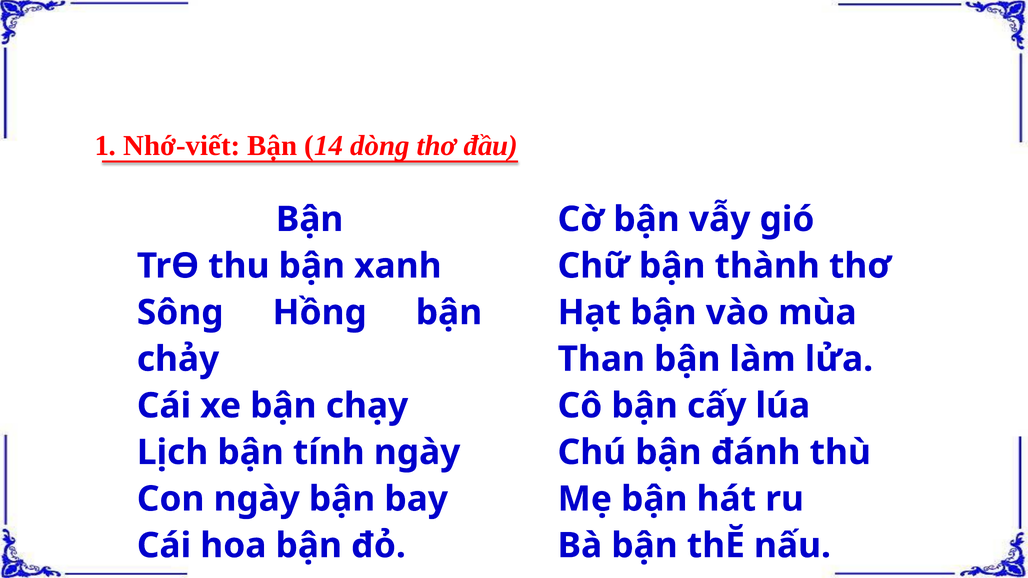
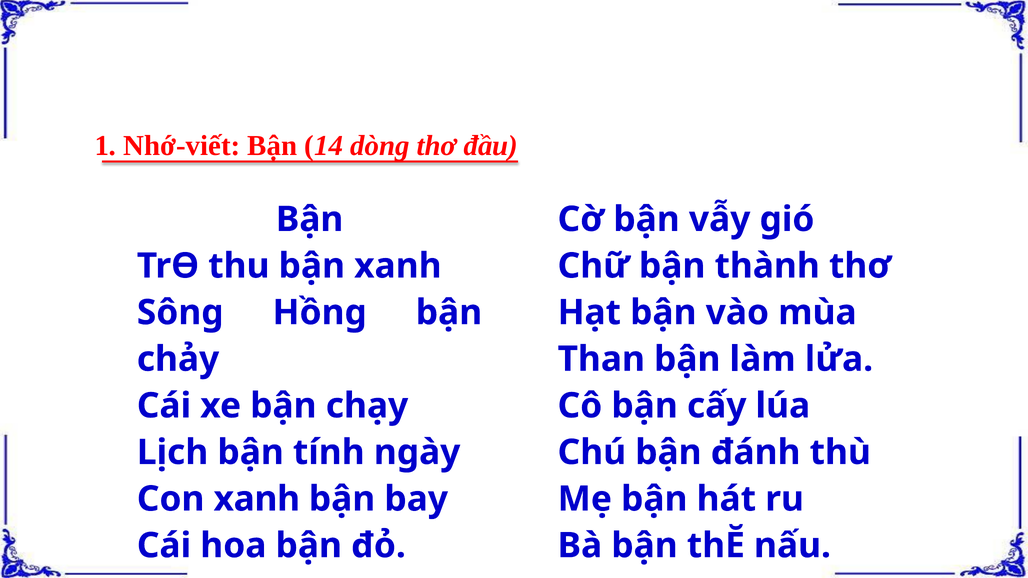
Con ngày: ngày -> xanh
